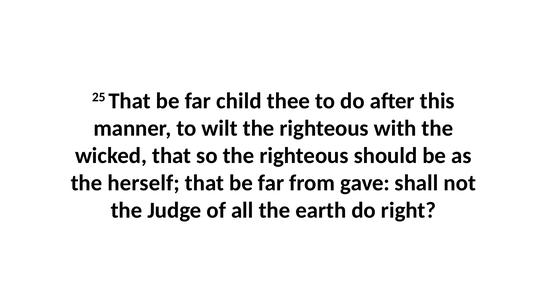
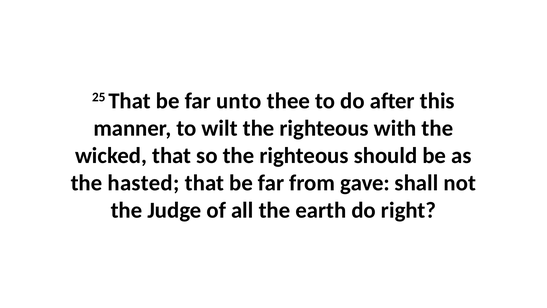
child: child -> unto
herself: herself -> hasted
